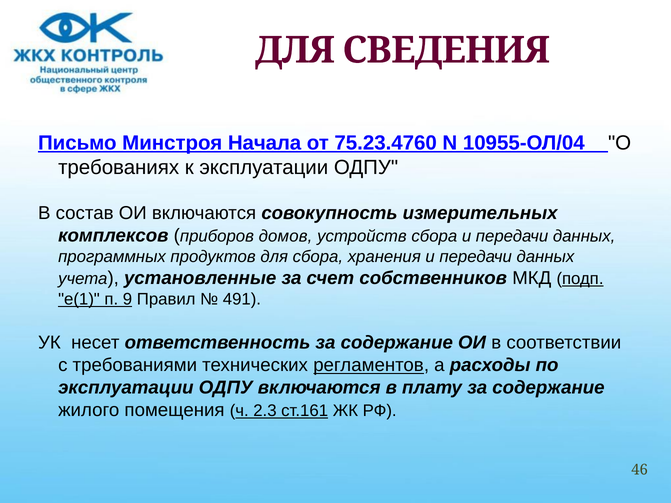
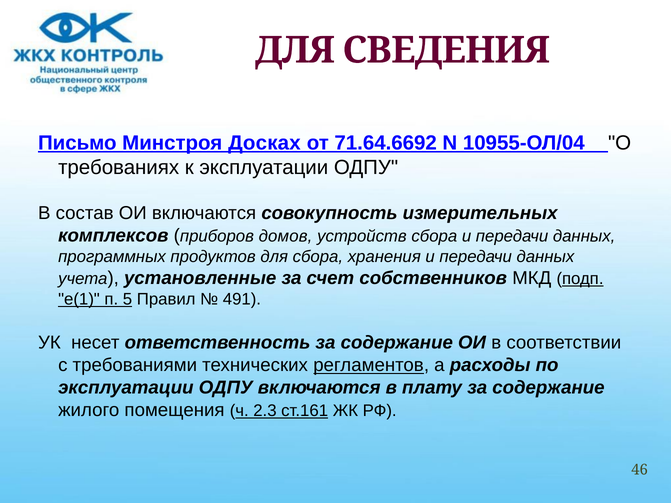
Начала: Начала -> Досках
75.23.4760: 75.23.4760 -> 71.64.6692
9: 9 -> 5
